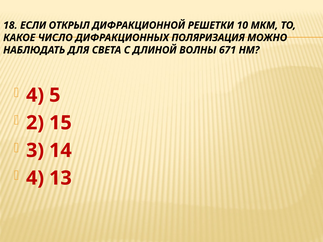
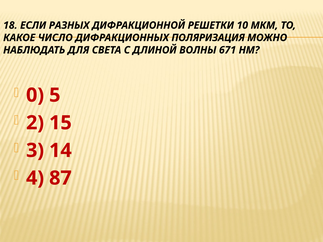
ОТКРЫЛ: ОТКРЫЛ -> РАЗНЫХ
4 at (35, 95): 4 -> 0
13: 13 -> 87
